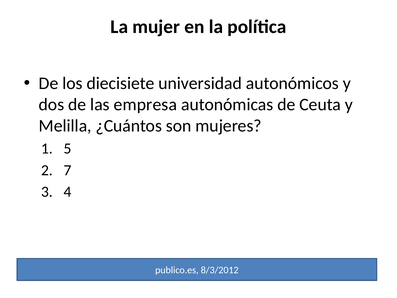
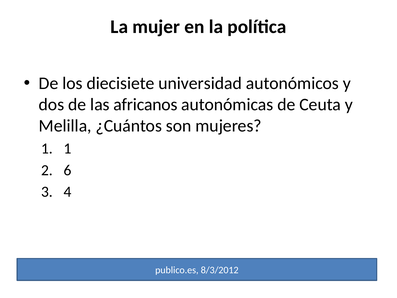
empresa: empresa -> africanos
5 at (67, 148): 5 -> 1
7: 7 -> 6
